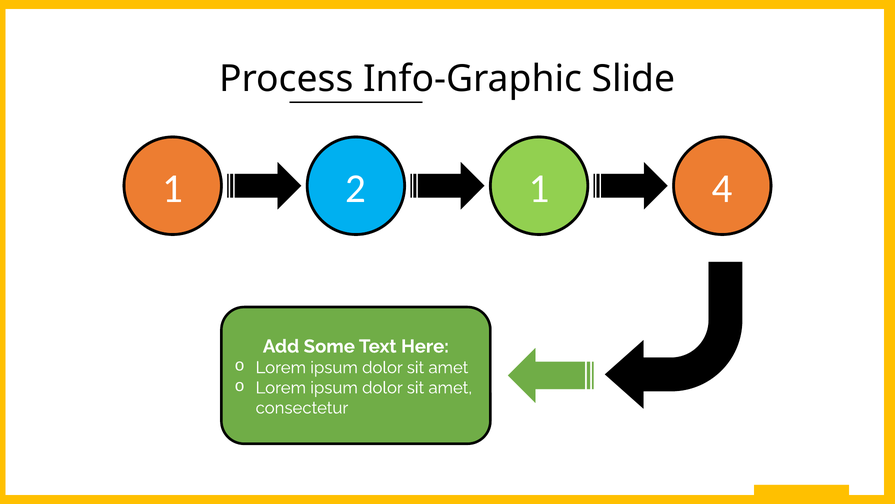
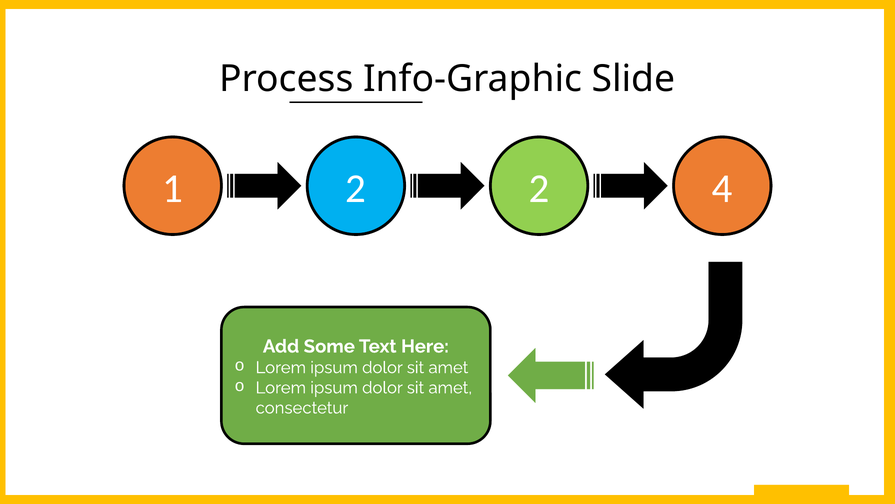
2 1: 1 -> 2
